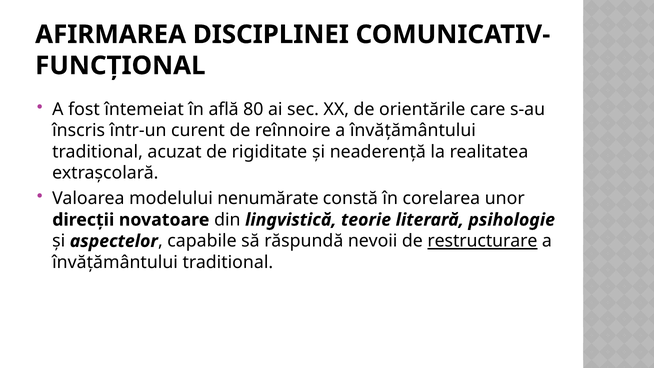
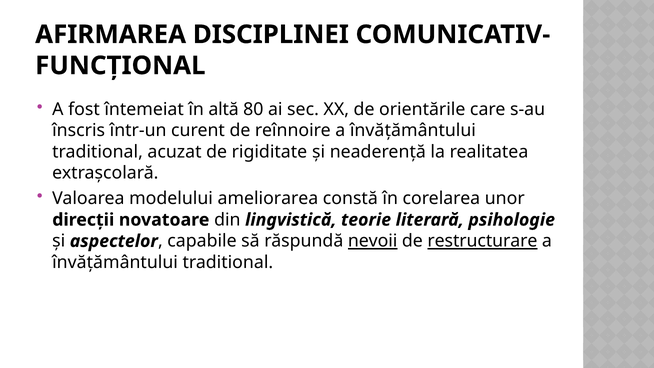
află: află -> altă
nenumărate: nenumărate -> ameliorarea
nevoii underline: none -> present
